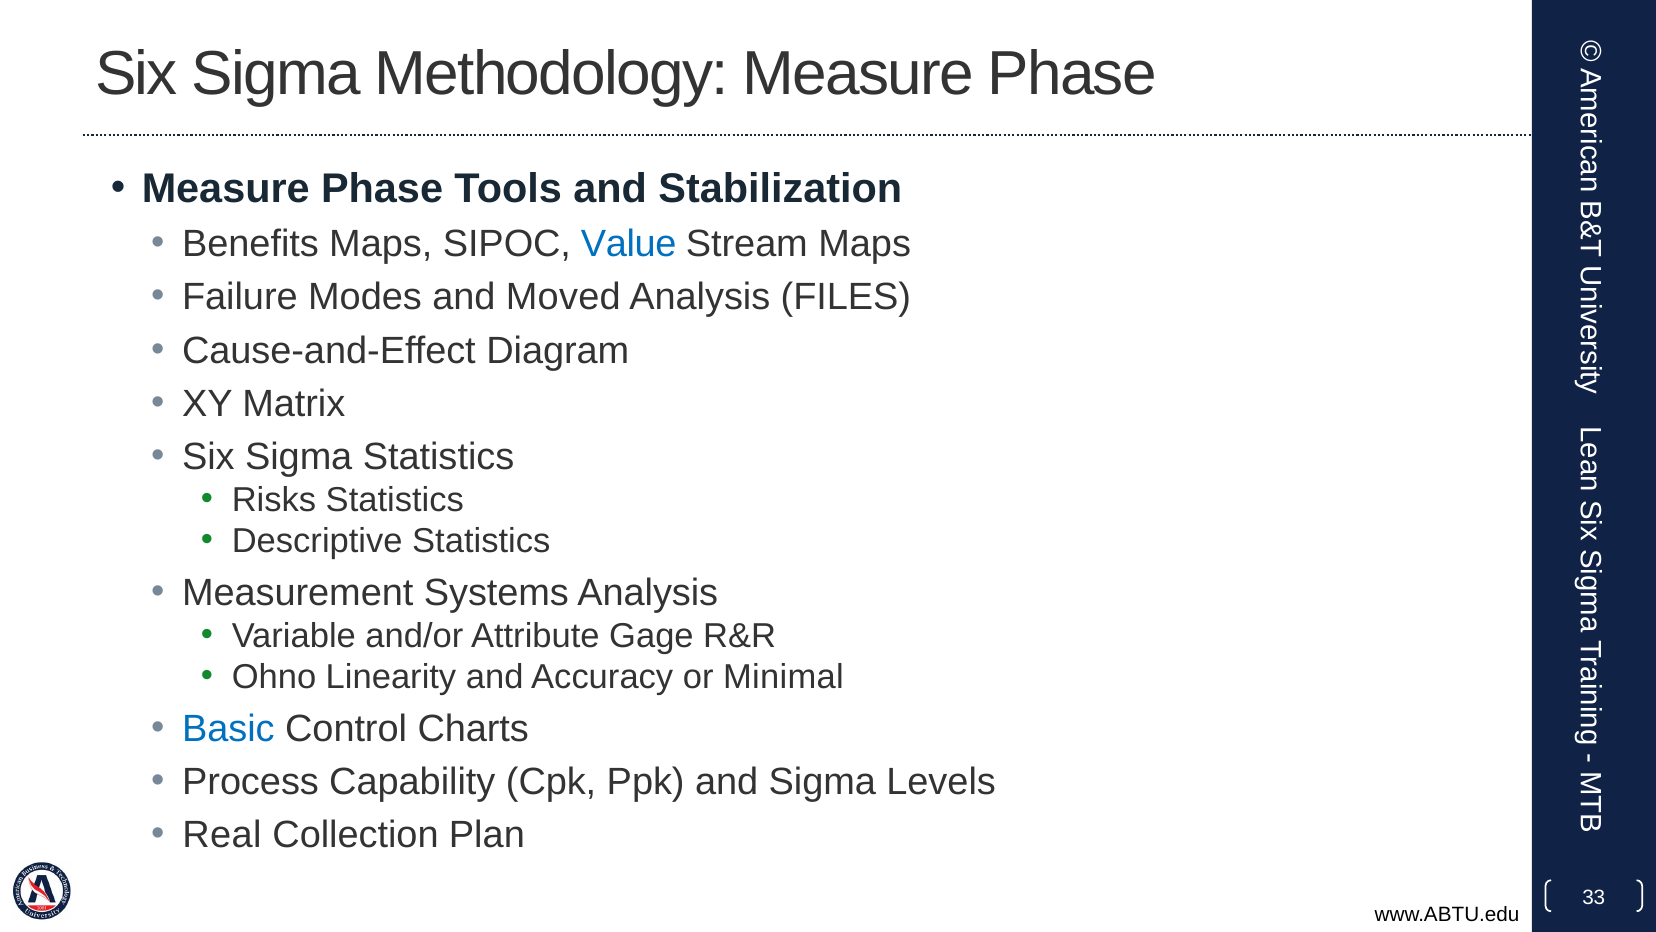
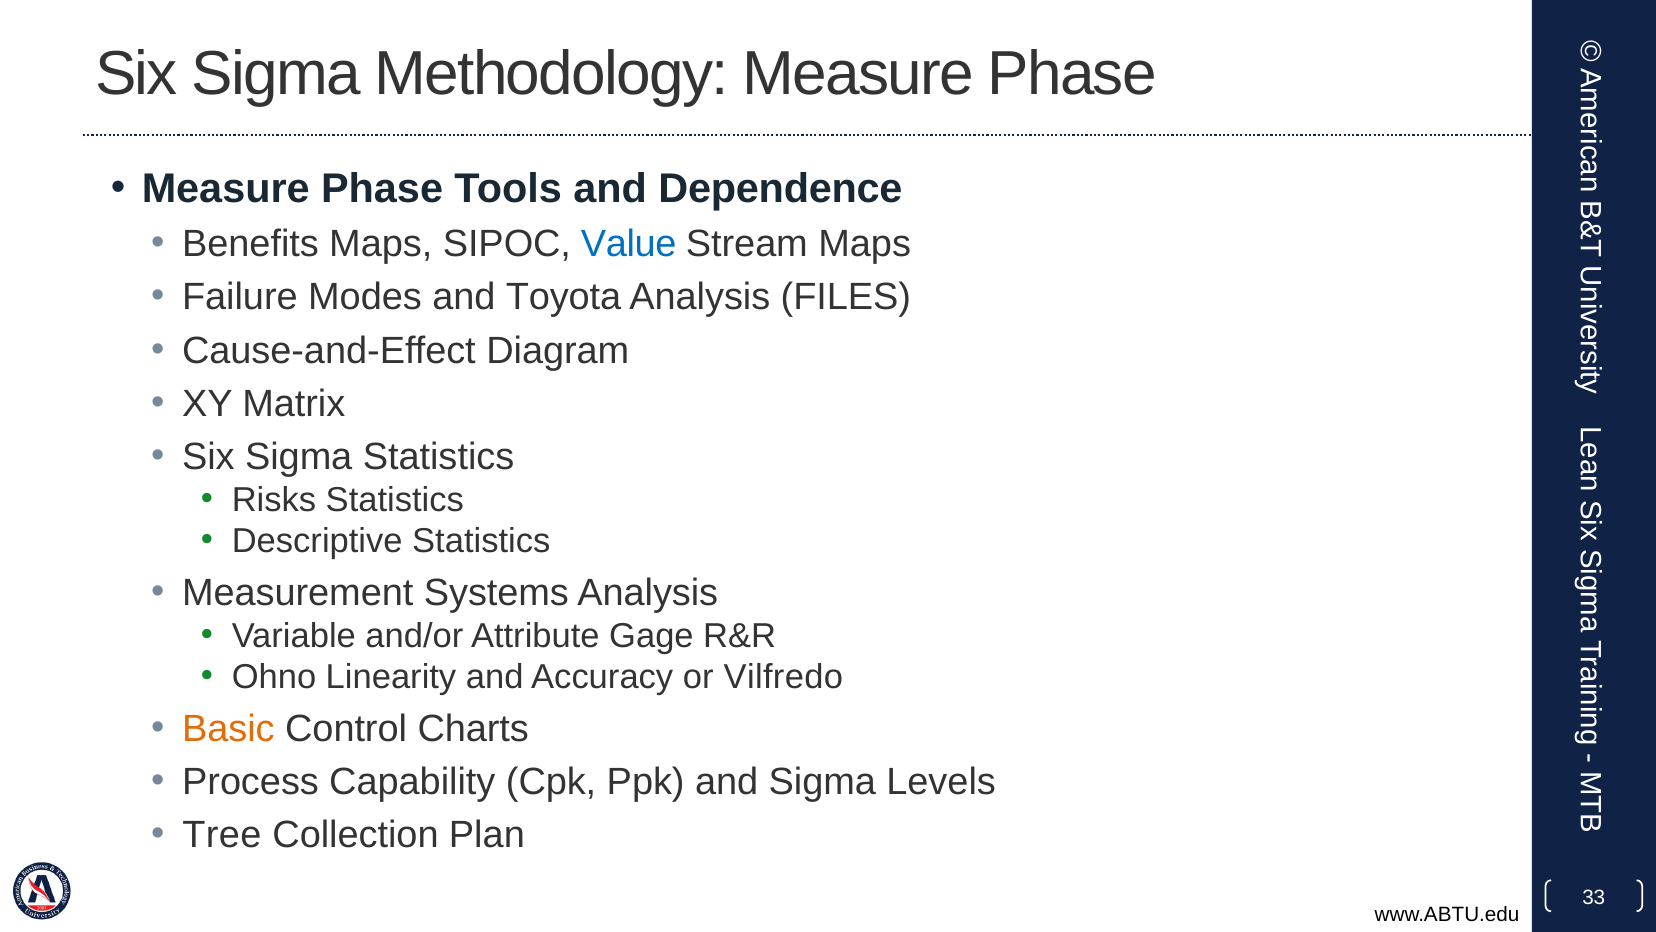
Stabilization: Stabilization -> Dependence
Moved: Moved -> Toyota
Minimal: Minimal -> Vilfredo
Basic colour: blue -> orange
Real: Real -> Tree
